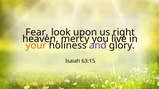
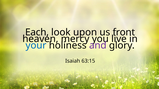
Fear: Fear -> Each
right: right -> front
your colour: orange -> blue
